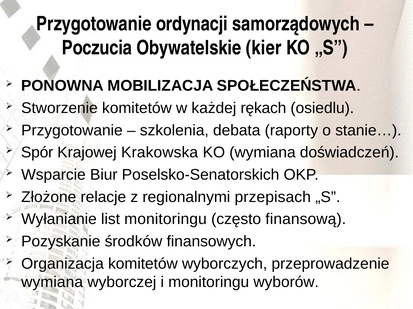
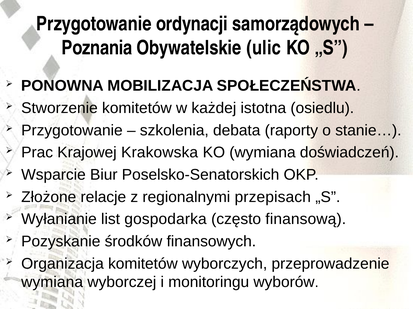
Poczucia: Poczucia -> Poznania
kier: kier -> ulic
rękach: rękach -> istotna
Spór: Spór -> Prac
list monitoringu: monitoringu -> gospodarka
